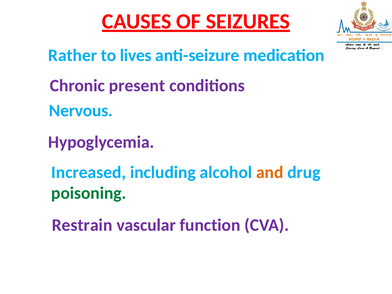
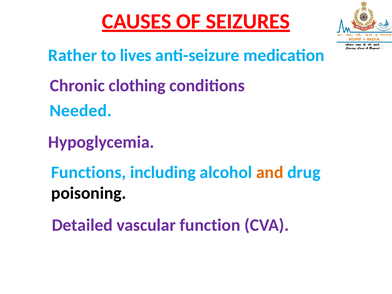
present: present -> clothing
Nervous: Nervous -> Needed
Increased: Increased -> Functions
poisoning colour: green -> black
Restrain: Restrain -> Detailed
